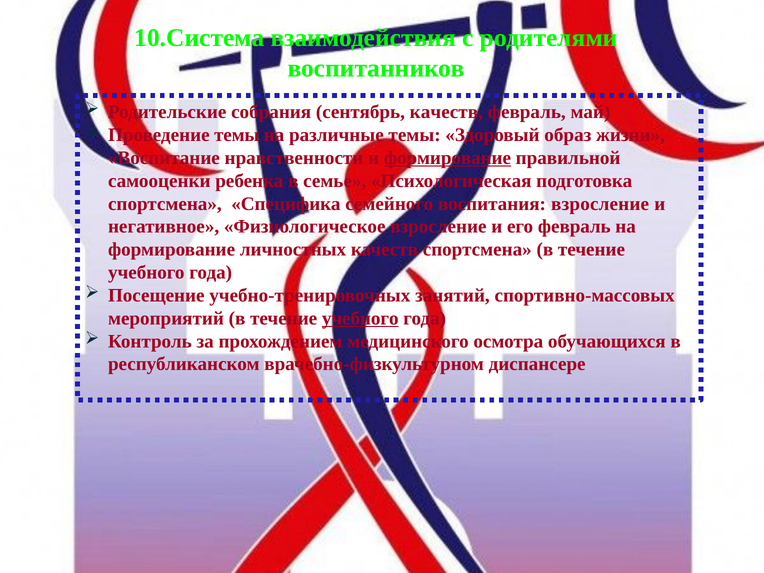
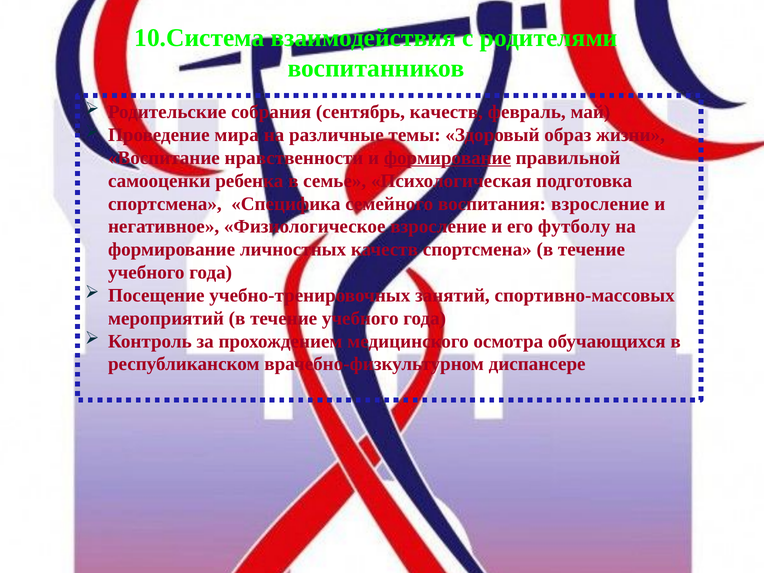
Проведение темы: темы -> мира
его февраль: февраль -> футболу
учебного at (360, 318) underline: present -> none
